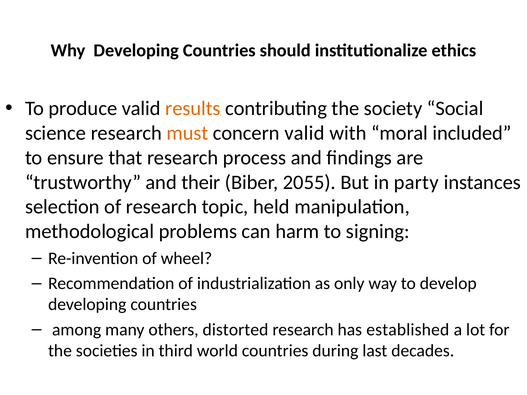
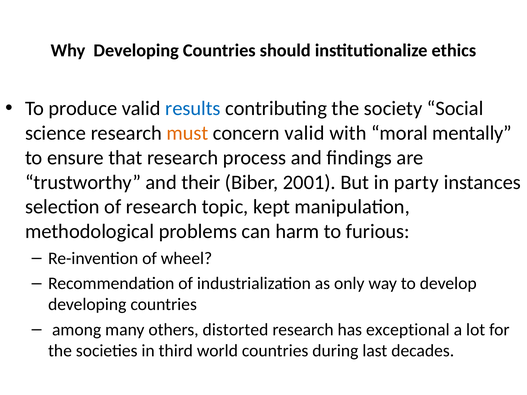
results colour: orange -> blue
included: included -> mentally
2055: 2055 -> 2001
held: held -> kept
signing: signing -> furious
established: established -> exceptional
